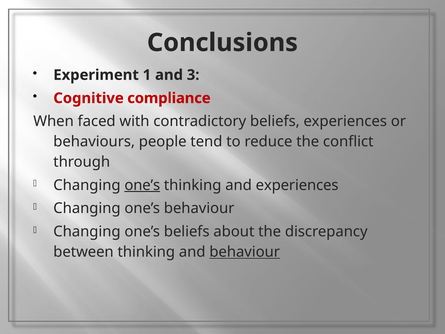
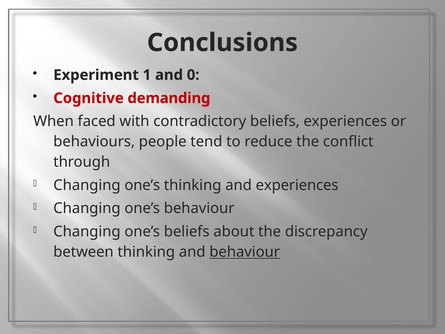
3: 3 -> 0
compliance: compliance -> demanding
one’s at (142, 185) underline: present -> none
